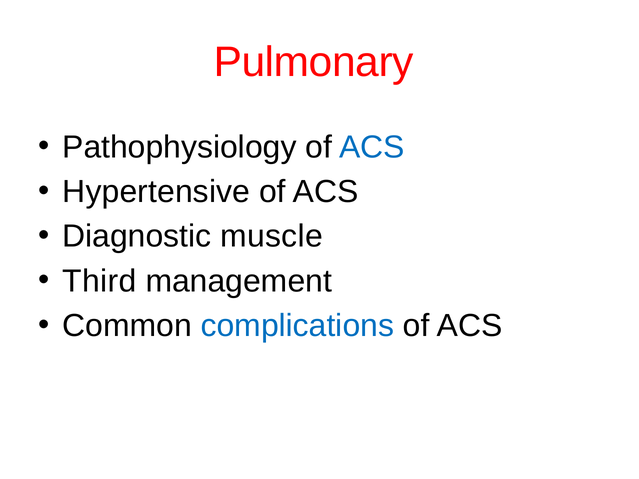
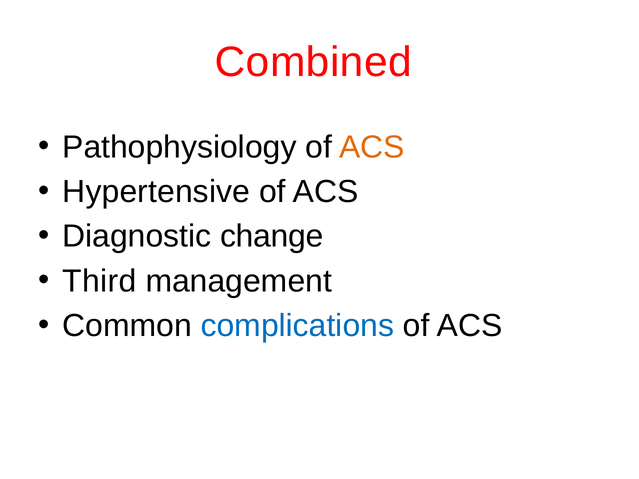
Pulmonary: Pulmonary -> Combined
ACS at (372, 147) colour: blue -> orange
muscle: muscle -> change
